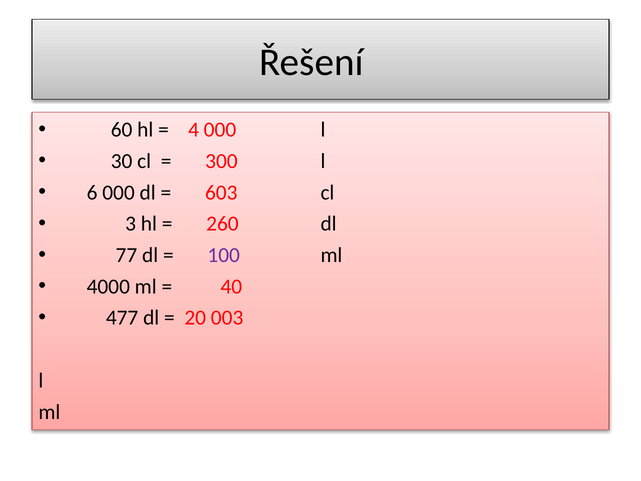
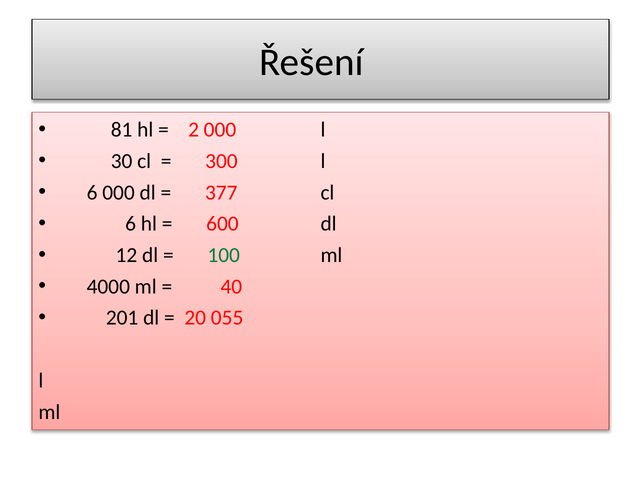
60: 60 -> 81
4: 4 -> 2
603: 603 -> 377
3 at (131, 224): 3 -> 6
260: 260 -> 600
77: 77 -> 12
100 colour: purple -> green
477: 477 -> 201
003: 003 -> 055
